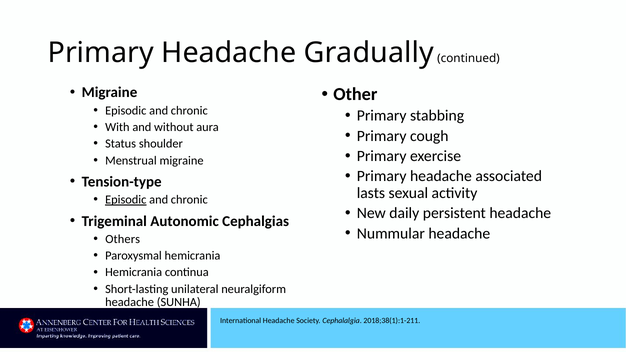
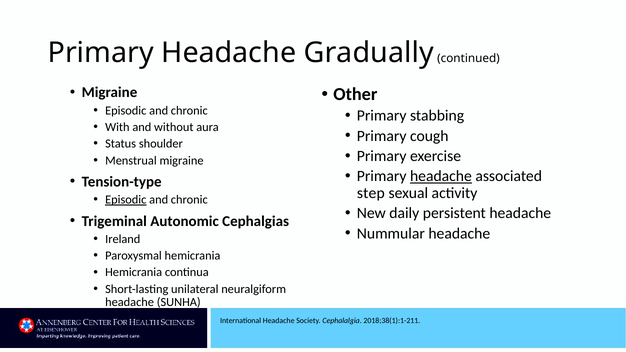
headache at (441, 176) underline: none -> present
lasts: lasts -> step
Others: Others -> Ireland
